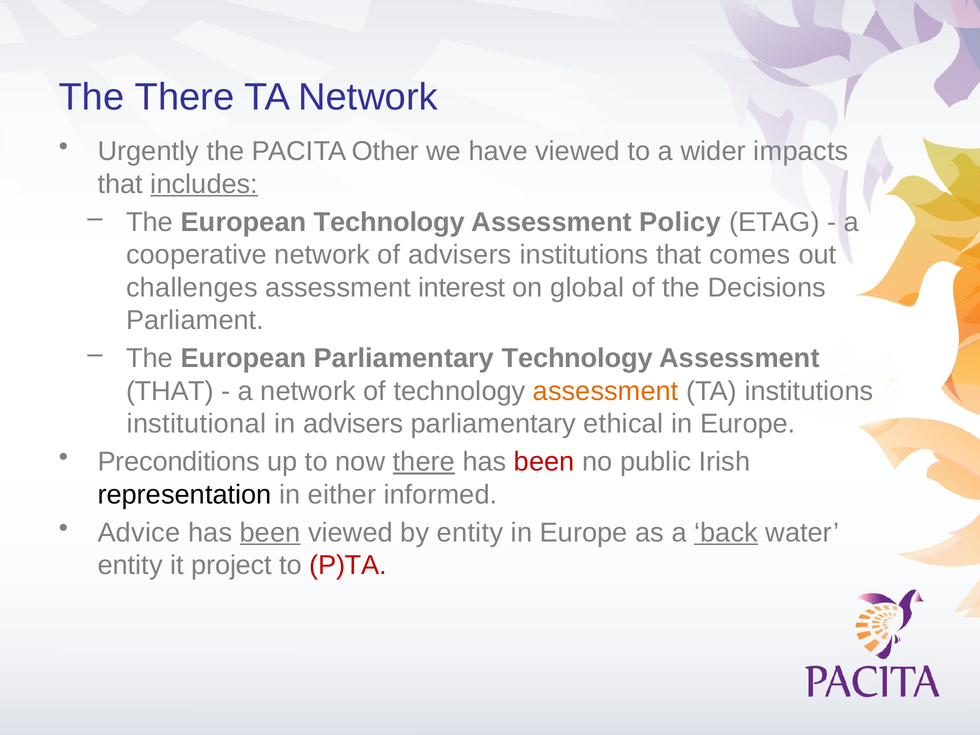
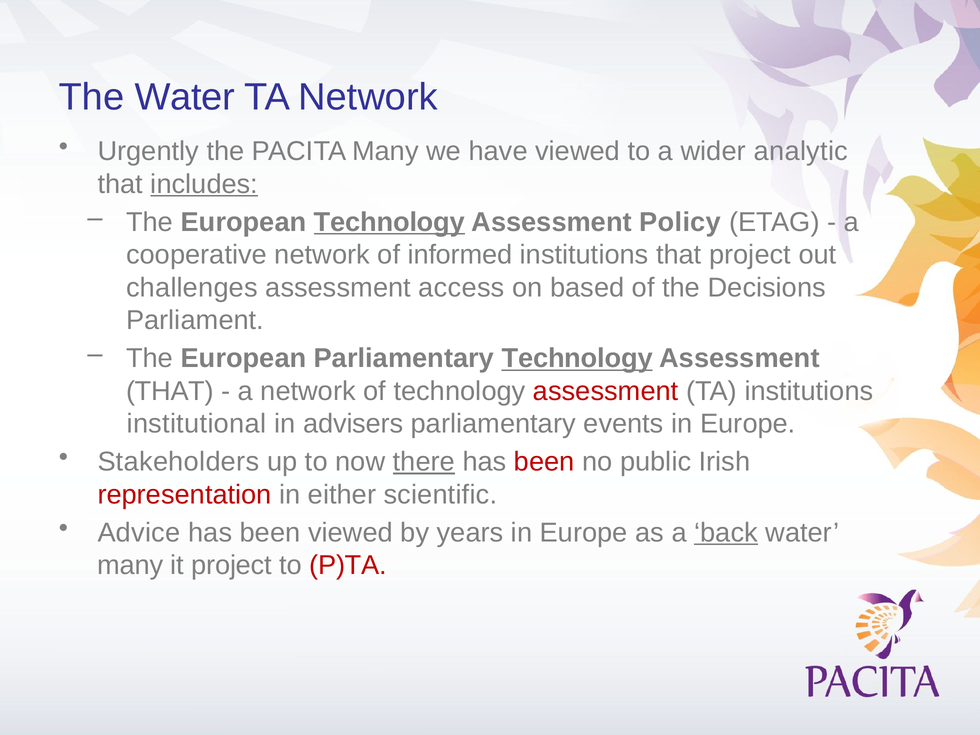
The There: There -> Water
PACITA Other: Other -> Many
impacts: impacts -> analytic
Technology at (389, 222) underline: none -> present
of advisers: advisers -> informed
that comes: comes -> project
interest: interest -> access
global: global -> based
Technology at (577, 358) underline: none -> present
assessment at (606, 391) colour: orange -> red
ethical: ethical -> events
Preconditions: Preconditions -> Stakeholders
representation colour: black -> red
informed: informed -> scientific
been at (270, 533) underline: present -> none
by entity: entity -> years
entity at (130, 565): entity -> many
